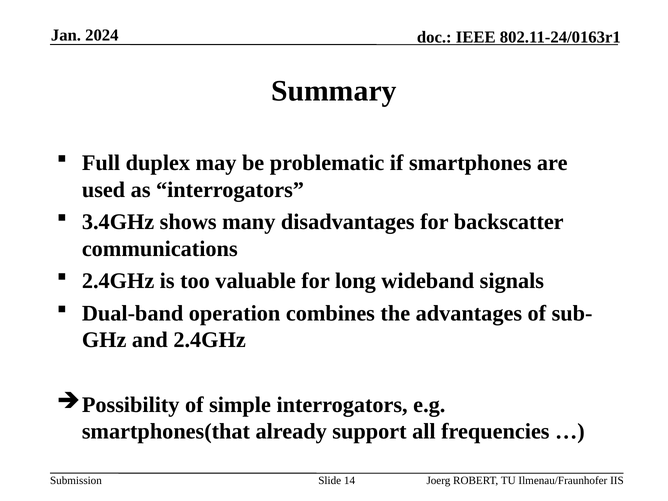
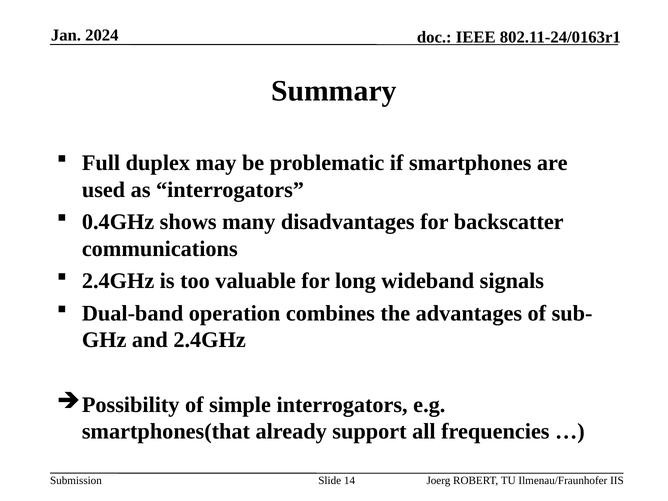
3.4GHz: 3.4GHz -> 0.4GHz
